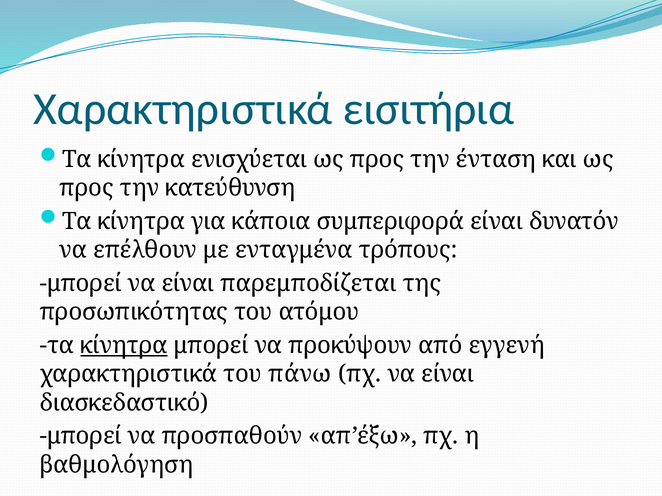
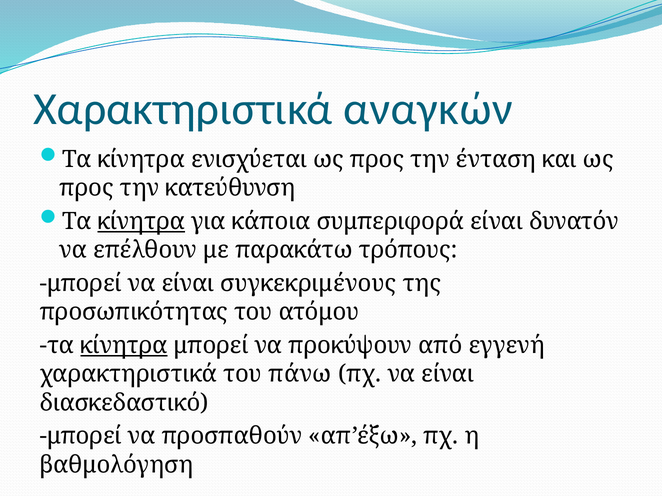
εισιτήρια: εισιτήρια -> αναγκών
κίνητρα at (141, 221) underline: none -> present
ενταγμένα: ενταγμένα -> παρακάτω
παρεμποδίζεται: παρεμποδίζεται -> συγκεκριμένους
